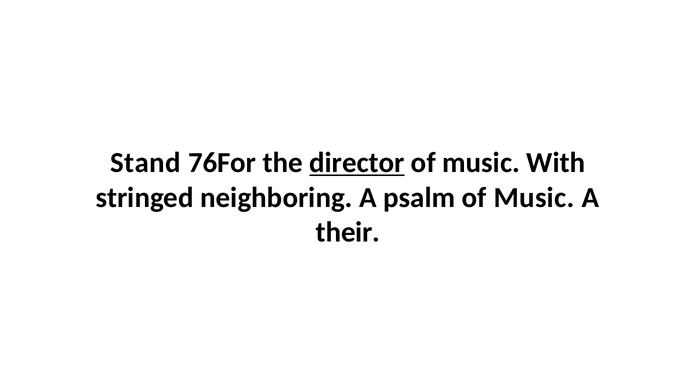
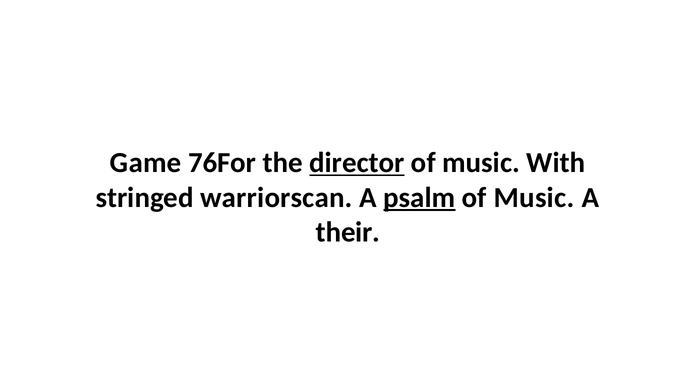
Stand: Stand -> Game
neighboring: neighboring -> warriorscan
psalm underline: none -> present
